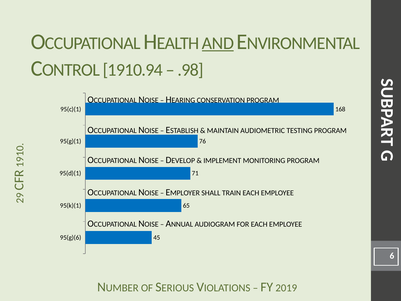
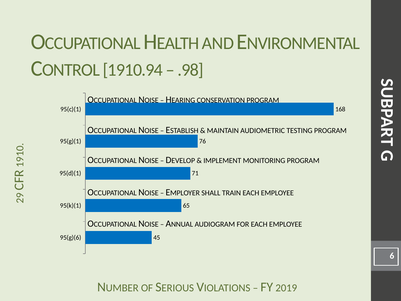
AND underline: present -> none
